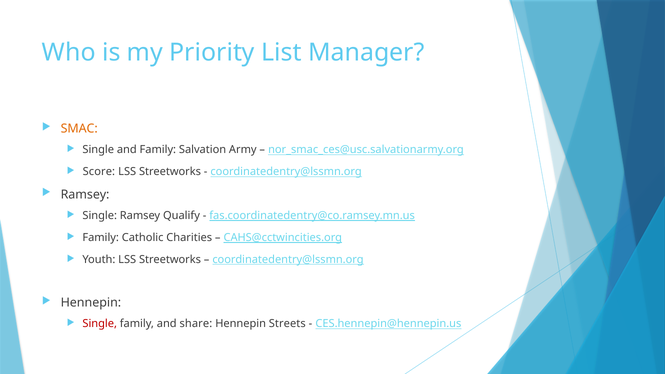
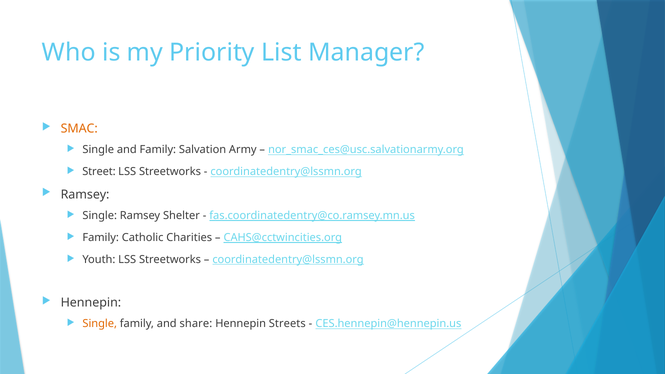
Score: Score -> Street
Qualify: Qualify -> Shelter
Single at (100, 324) colour: red -> orange
